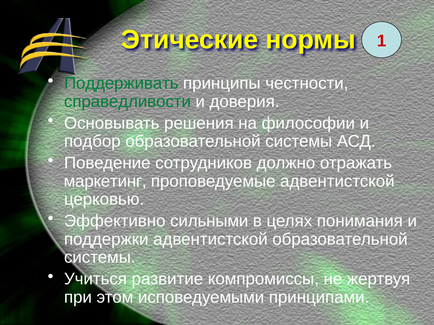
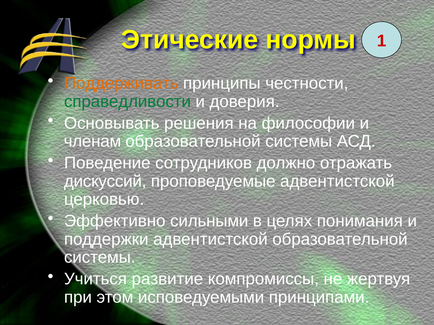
Поддерживать colour: green -> orange
подбор: подбор -> членам
маркетинг: маркетинг -> дискуссий
